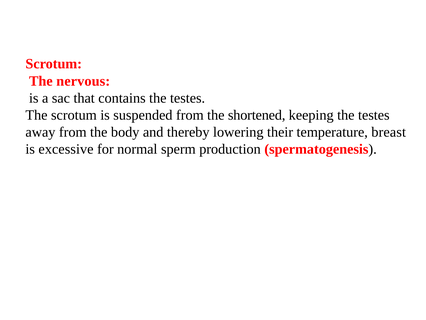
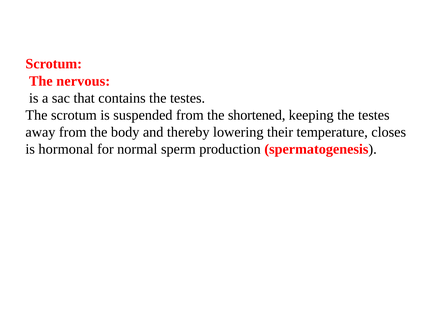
breast: breast -> closes
excessive: excessive -> hormonal
